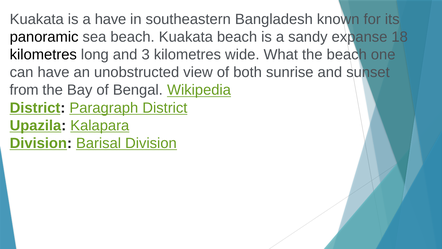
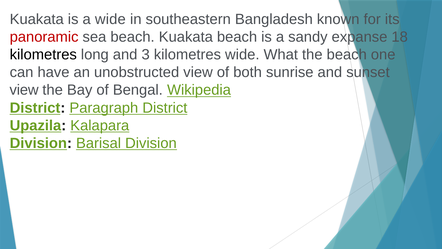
a have: have -> wide
panoramic colour: black -> red
from at (24, 90): from -> view
